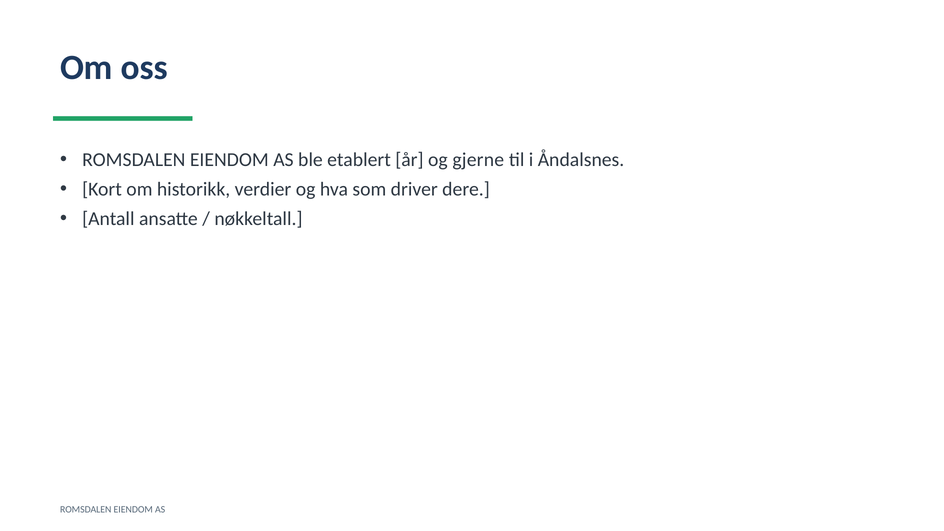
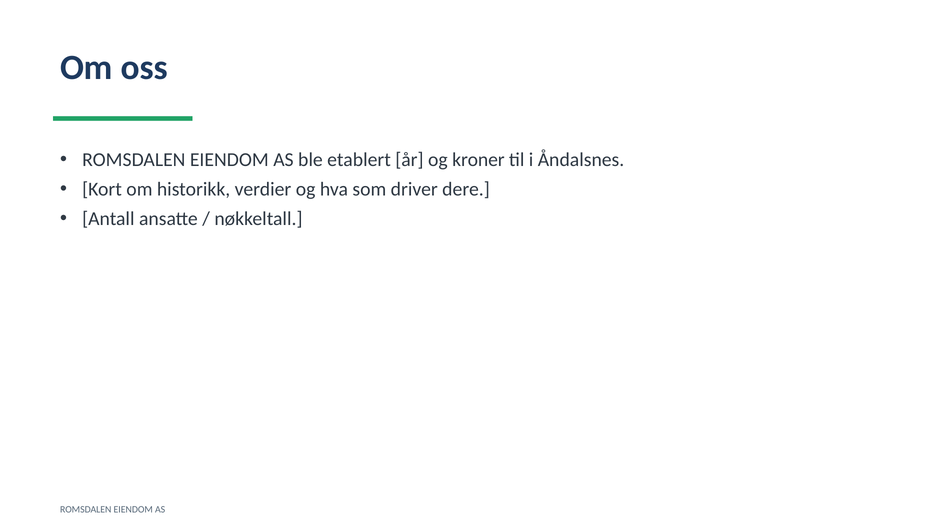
gjerne: gjerne -> kroner
